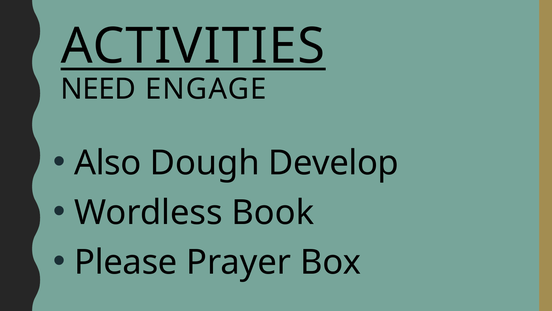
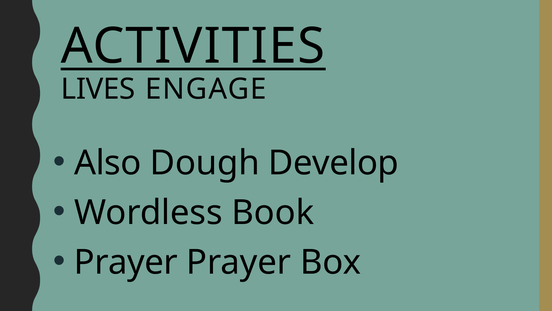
NEED: NEED -> LIVES
Please at (126, 262): Please -> Prayer
